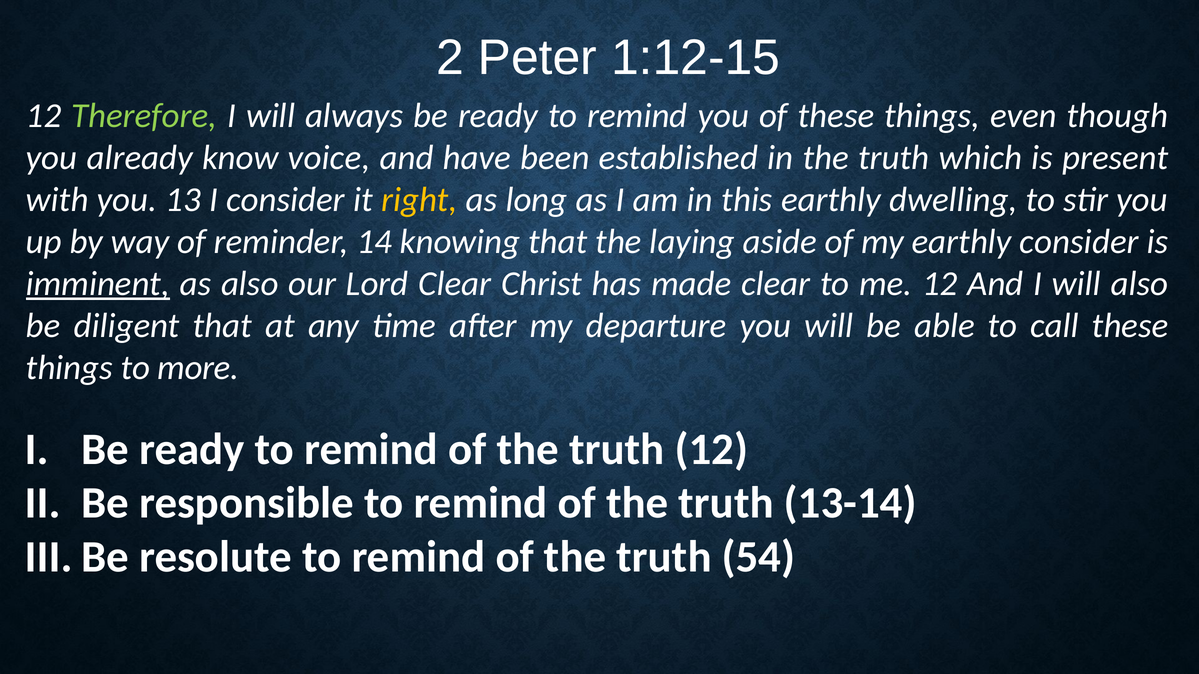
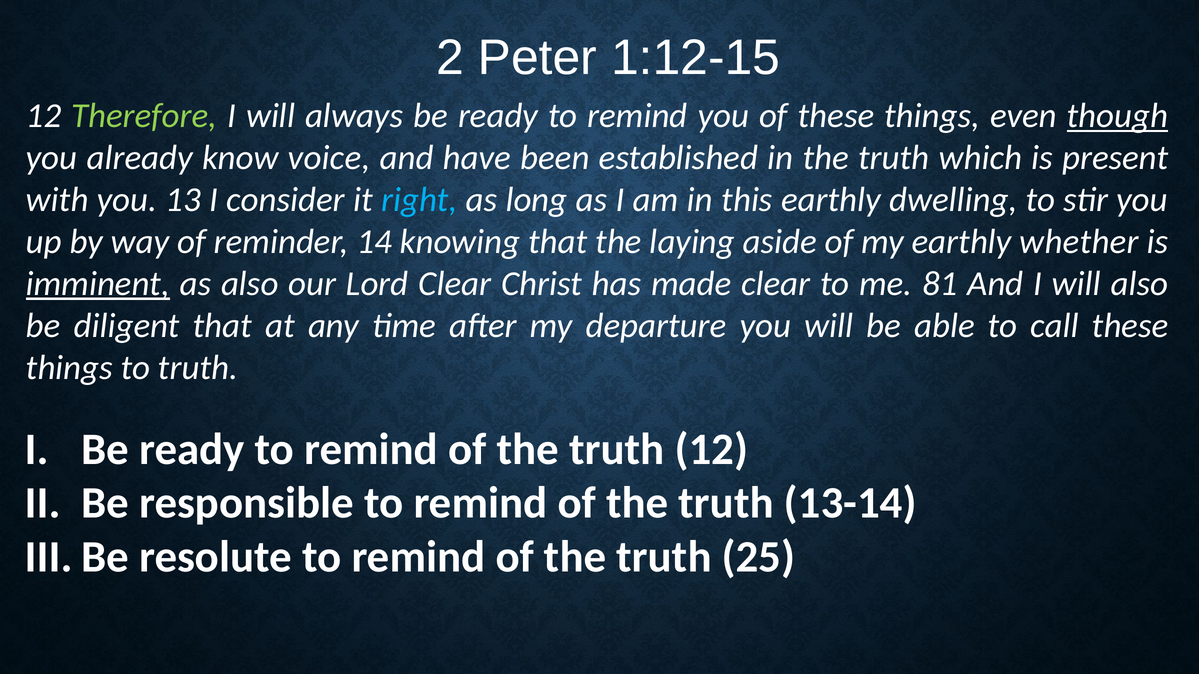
though underline: none -> present
right colour: yellow -> light blue
earthly consider: consider -> whether
me 12: 12 -> 81
to more: more -> truth
54: 54 -> 25
